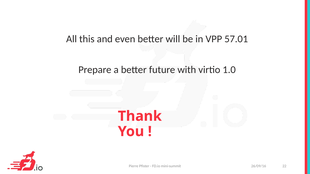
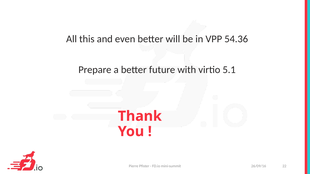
57.01: 57.01 -> 54.36
1.0: 1.0 -> 5.1
